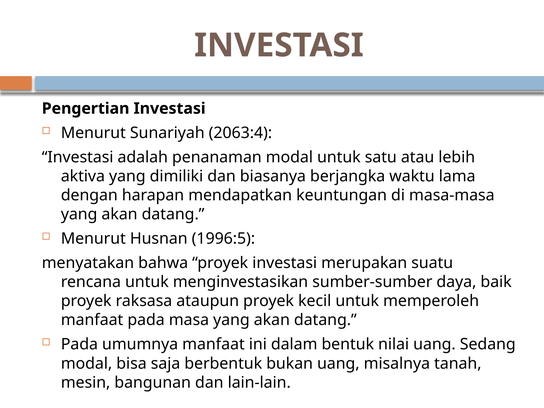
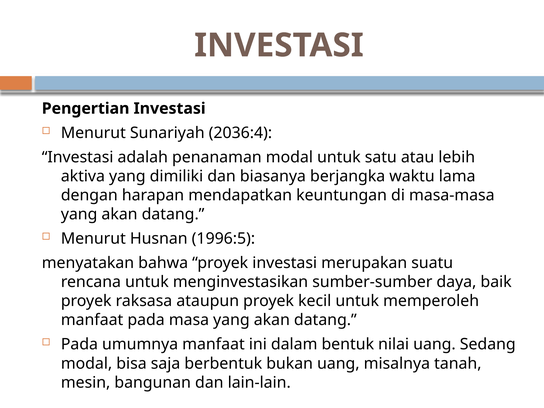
2063:4: 2063:4 -> 2036:4
